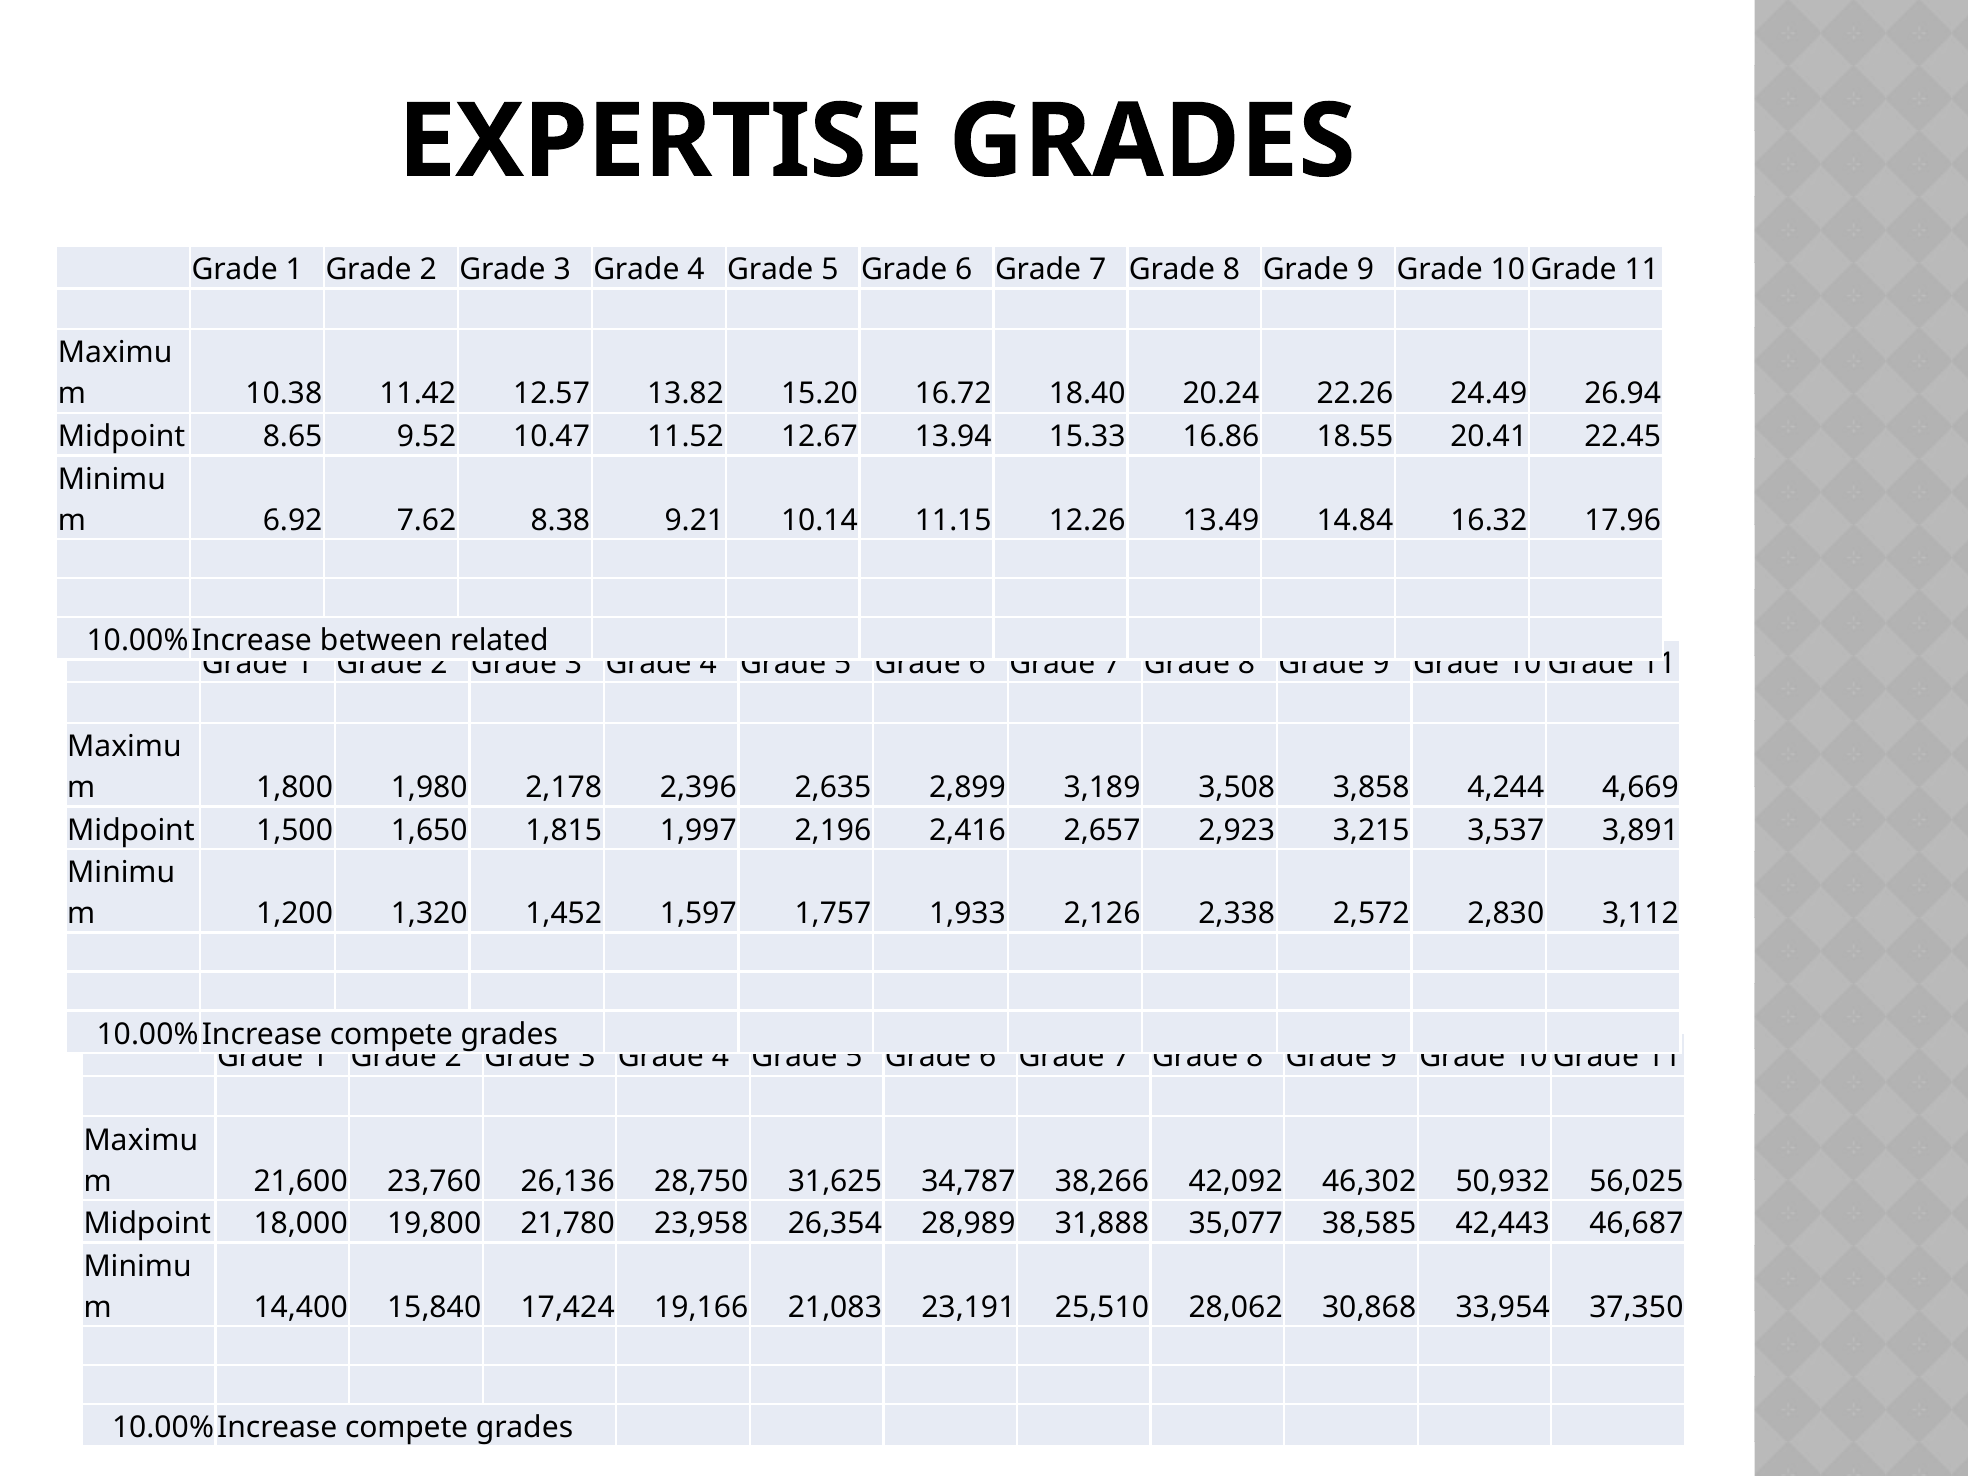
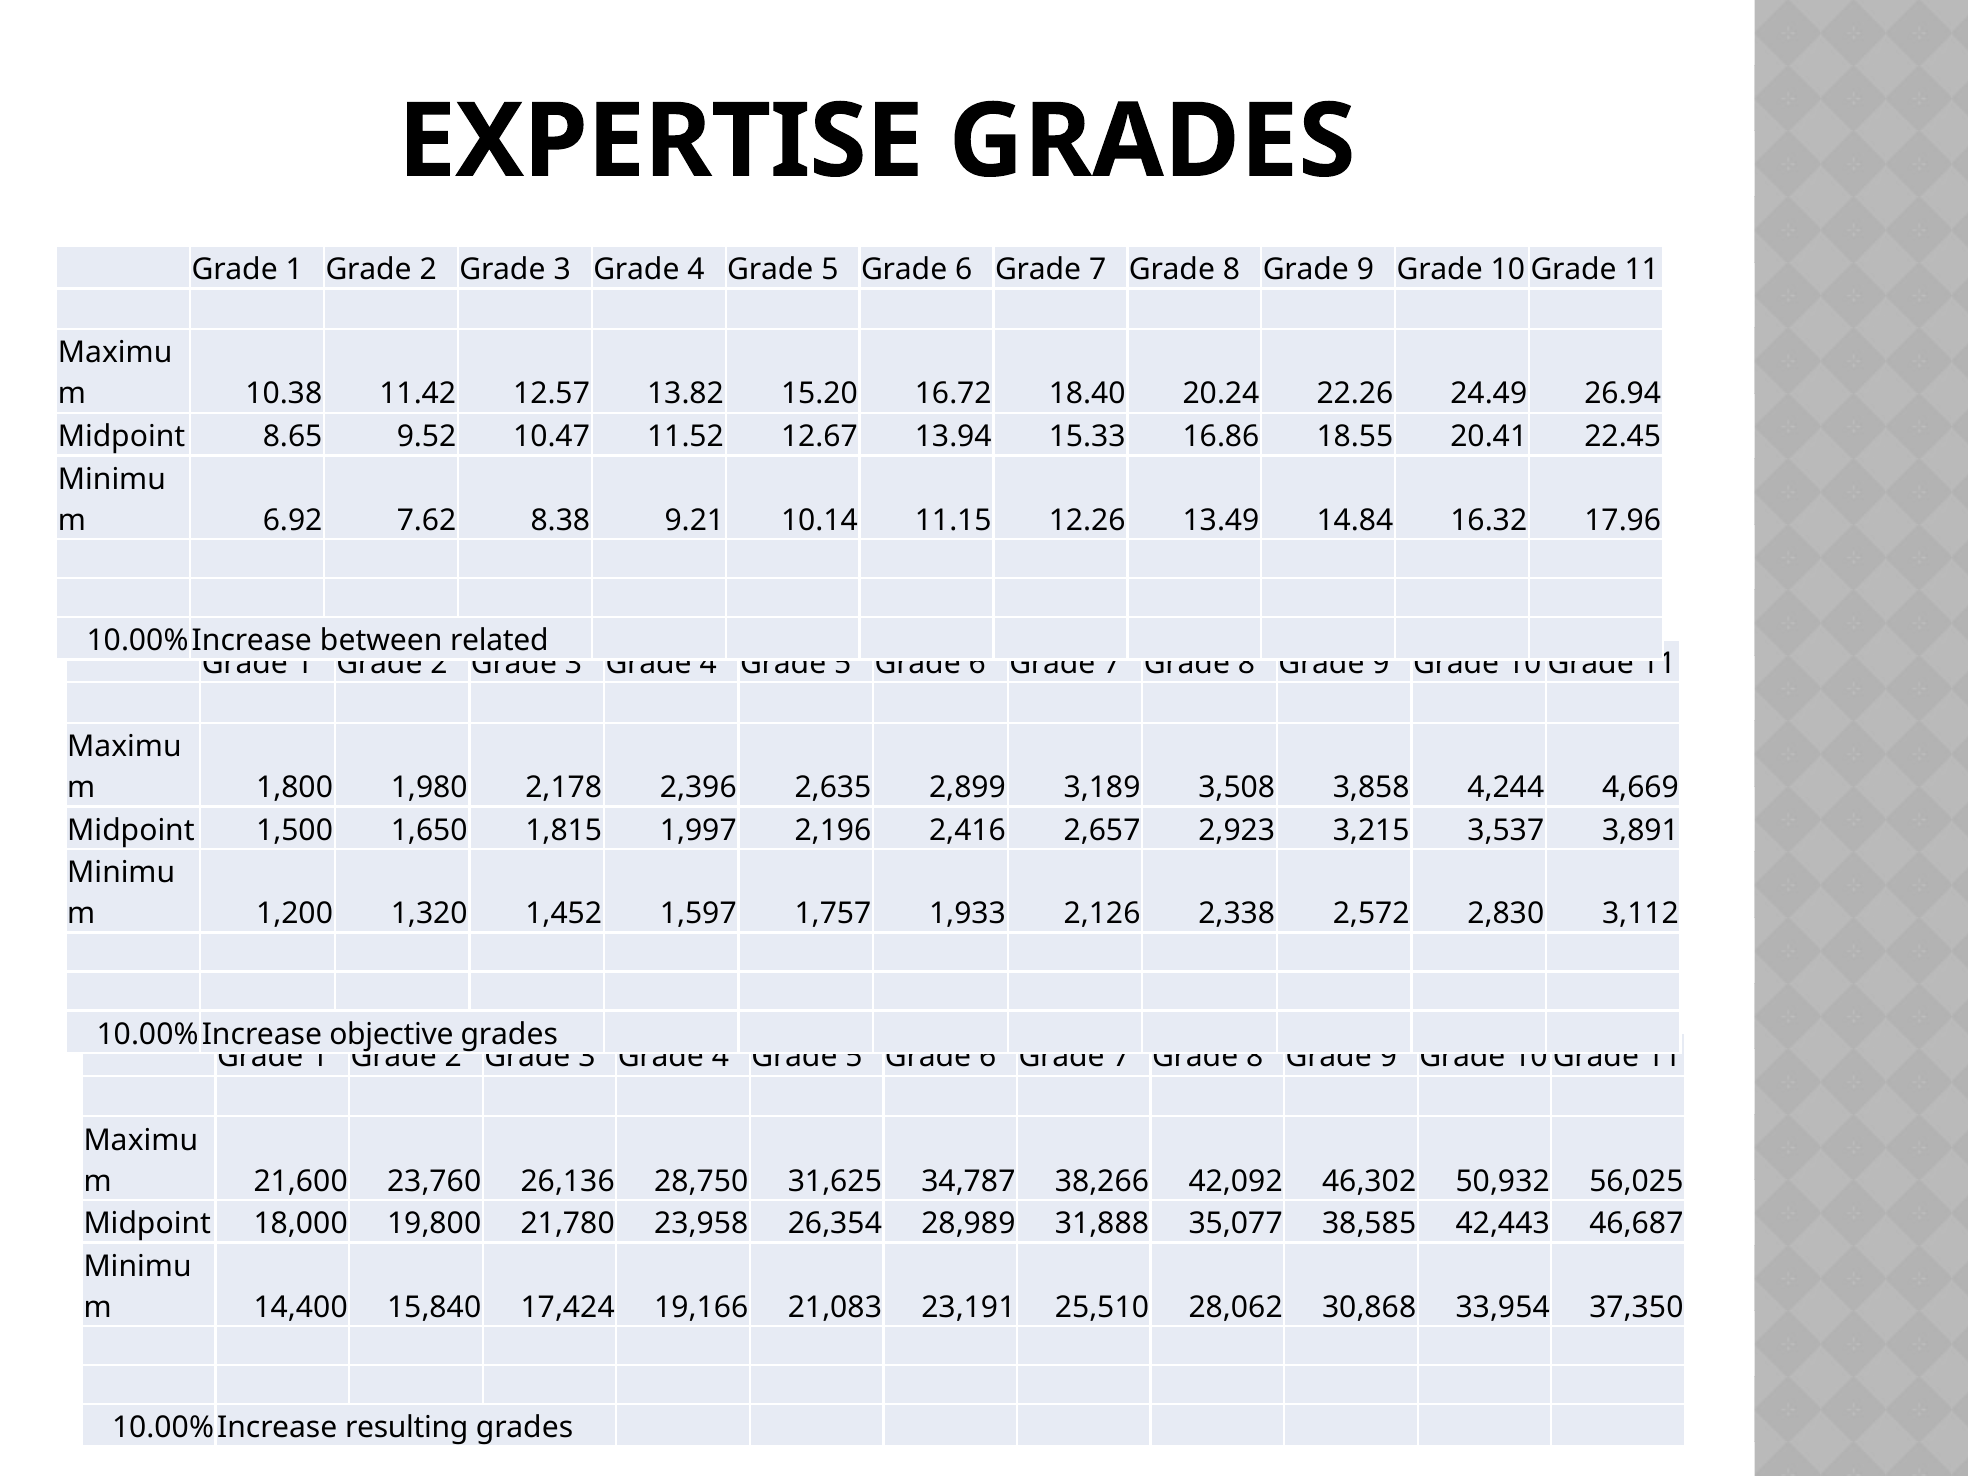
compete at (391, 1034): compete -> objective
compete at (407, 1428): compete -> resulting
